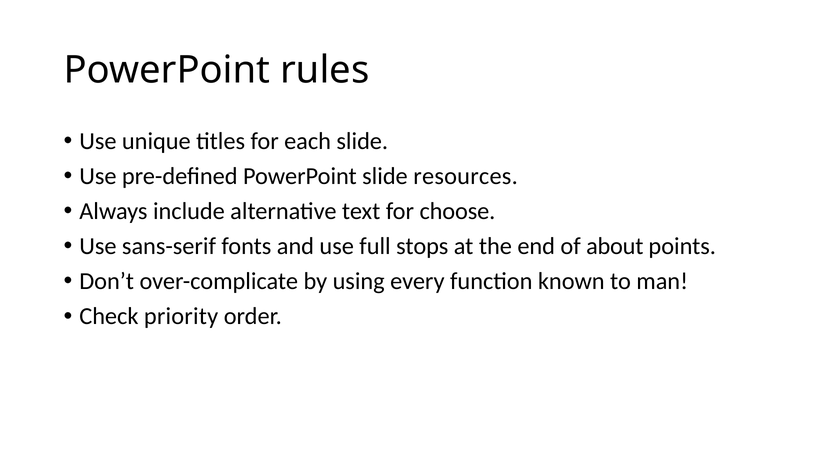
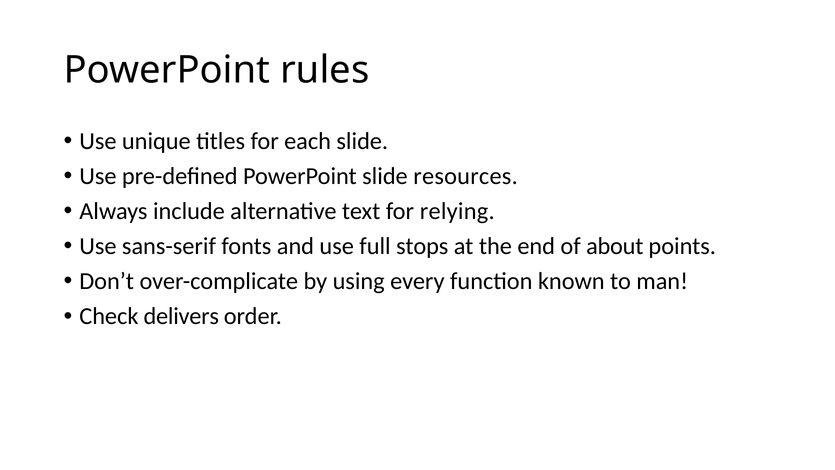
choose: choose -> relying
priority: priority -> delivers
